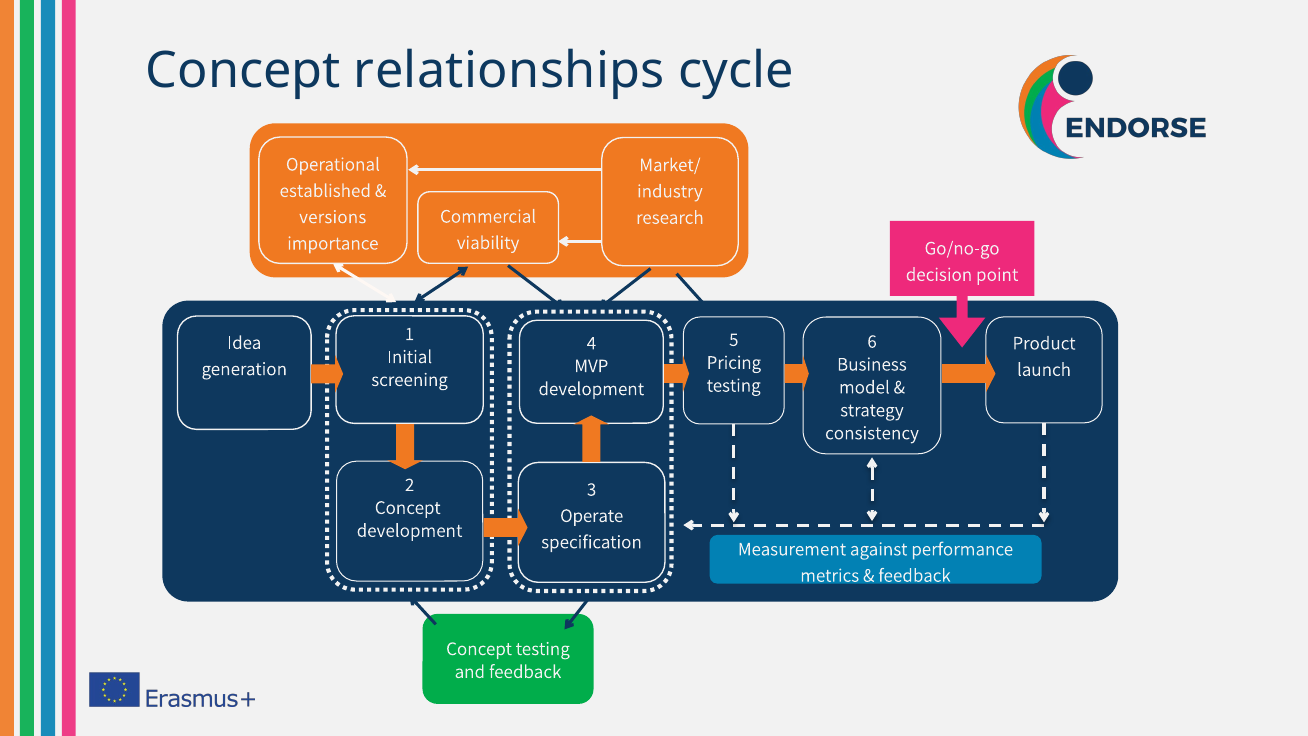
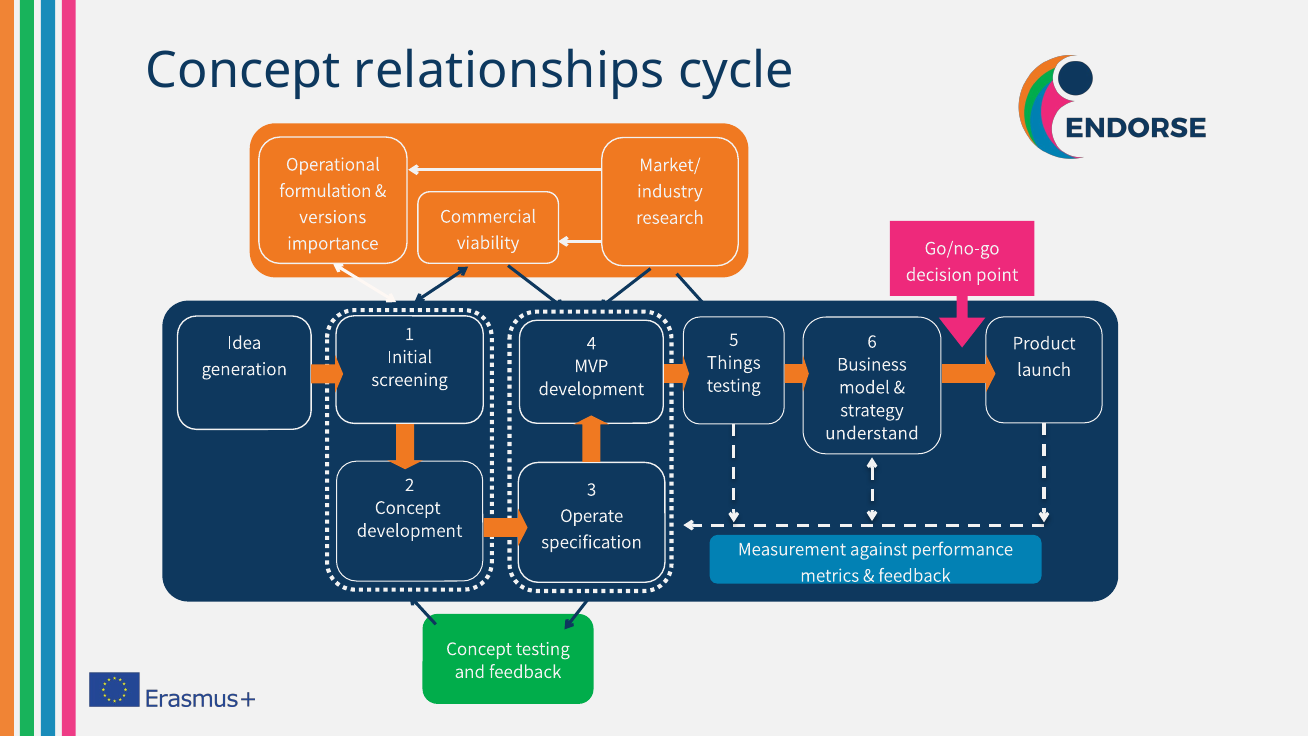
established: established -> formulation
Pricing: Pricing -> Things
consistency: consistency -> understand
